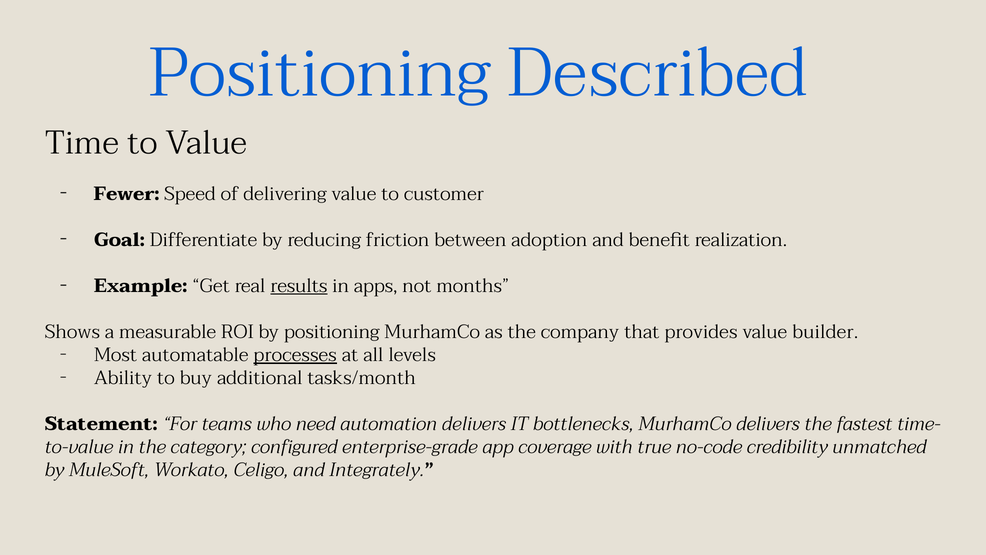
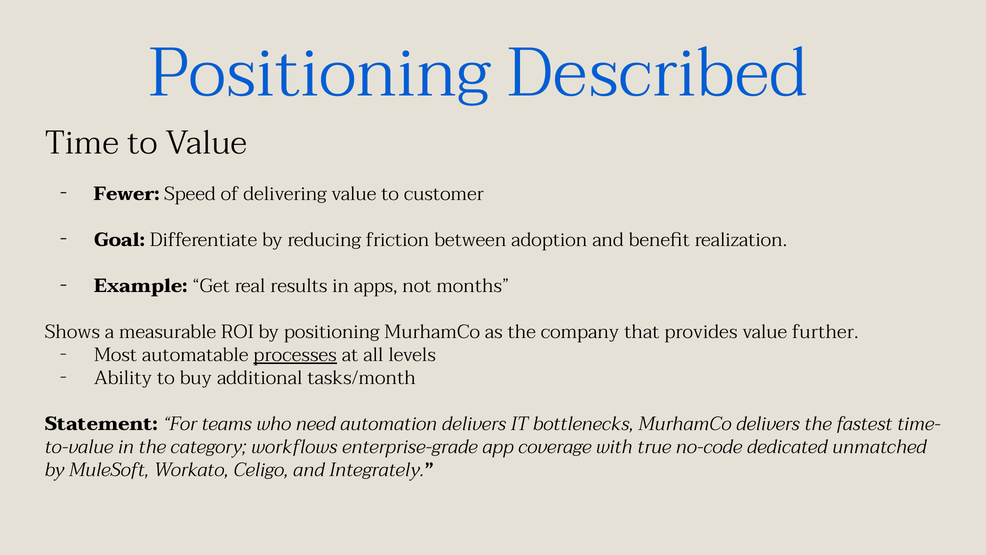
results underline: present -> none
builder: builder -> further
configured: configured -> workflows
credibility: credibility -> dedicated
